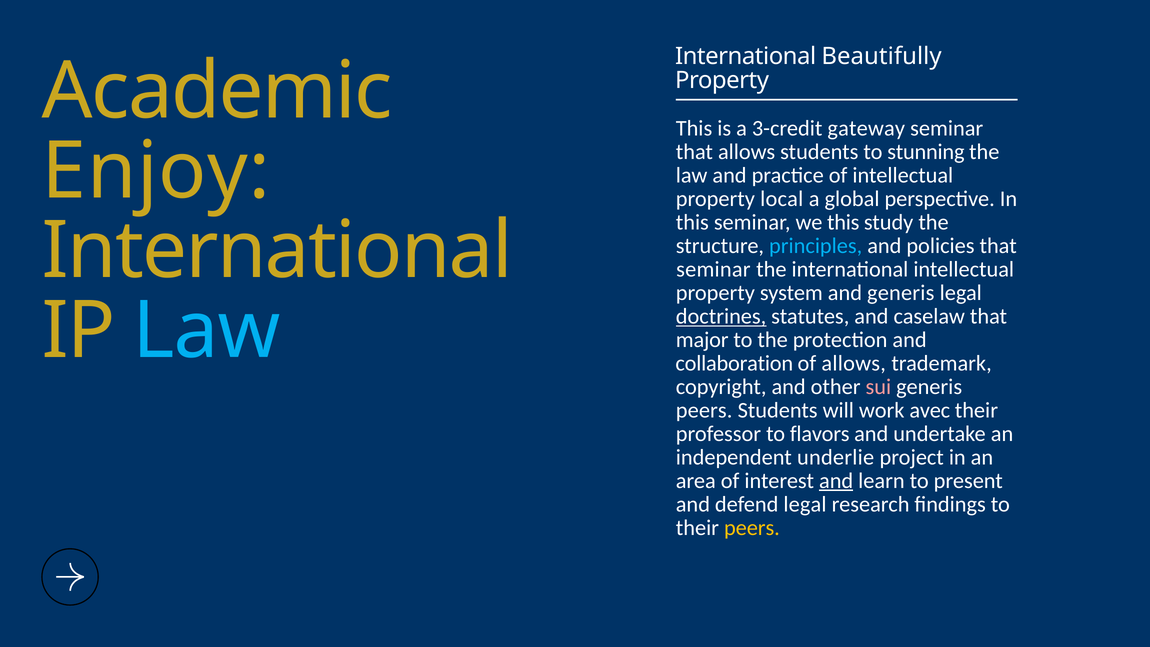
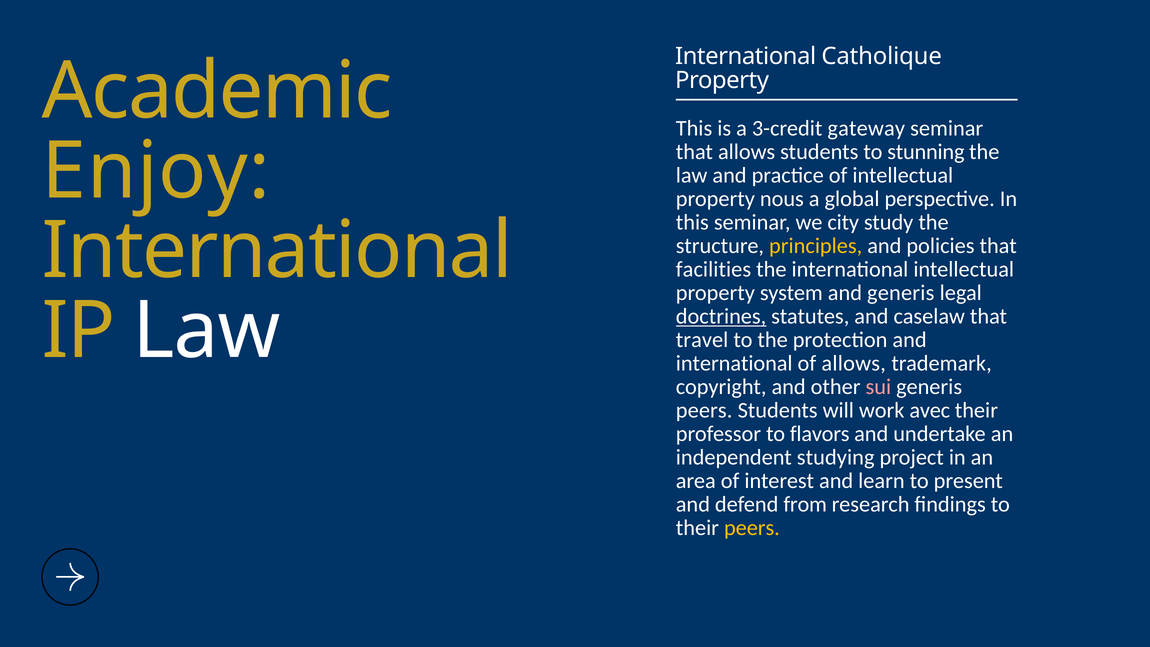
Beautifully: Beautifully -> Catholique
local: local -> nous
we this: this -> city
principles colour: light blue -> yellow
seminar at (713, 269): seminar -> facilities
Law at (207, 331) colour: light blue -> white
major: major -> travel
collaboration at (734, 363): collaboration -> international
underlie: underlie -> studying
and at (836, 481) underline: present -> none
defend legal: legal -> from
